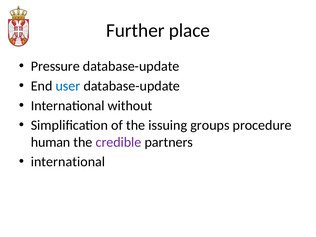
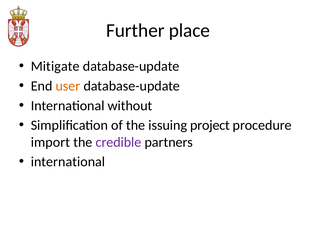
Pressure: Pressure -> Mitigate
user colour: blue -> orange
groups: groups -> project
human: human -> import
